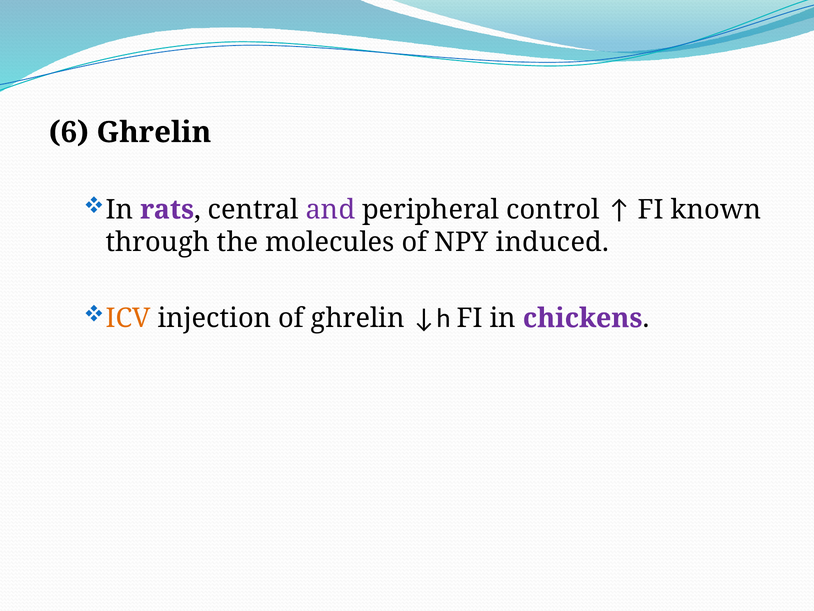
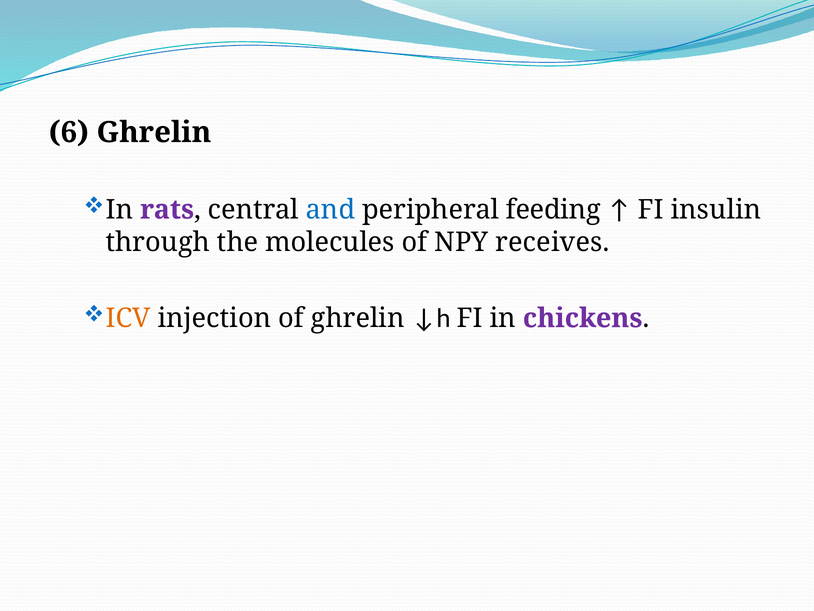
and colour: purple -> blue
control: control -> feeding
known: known -> insulin
induced: induced -> receives
